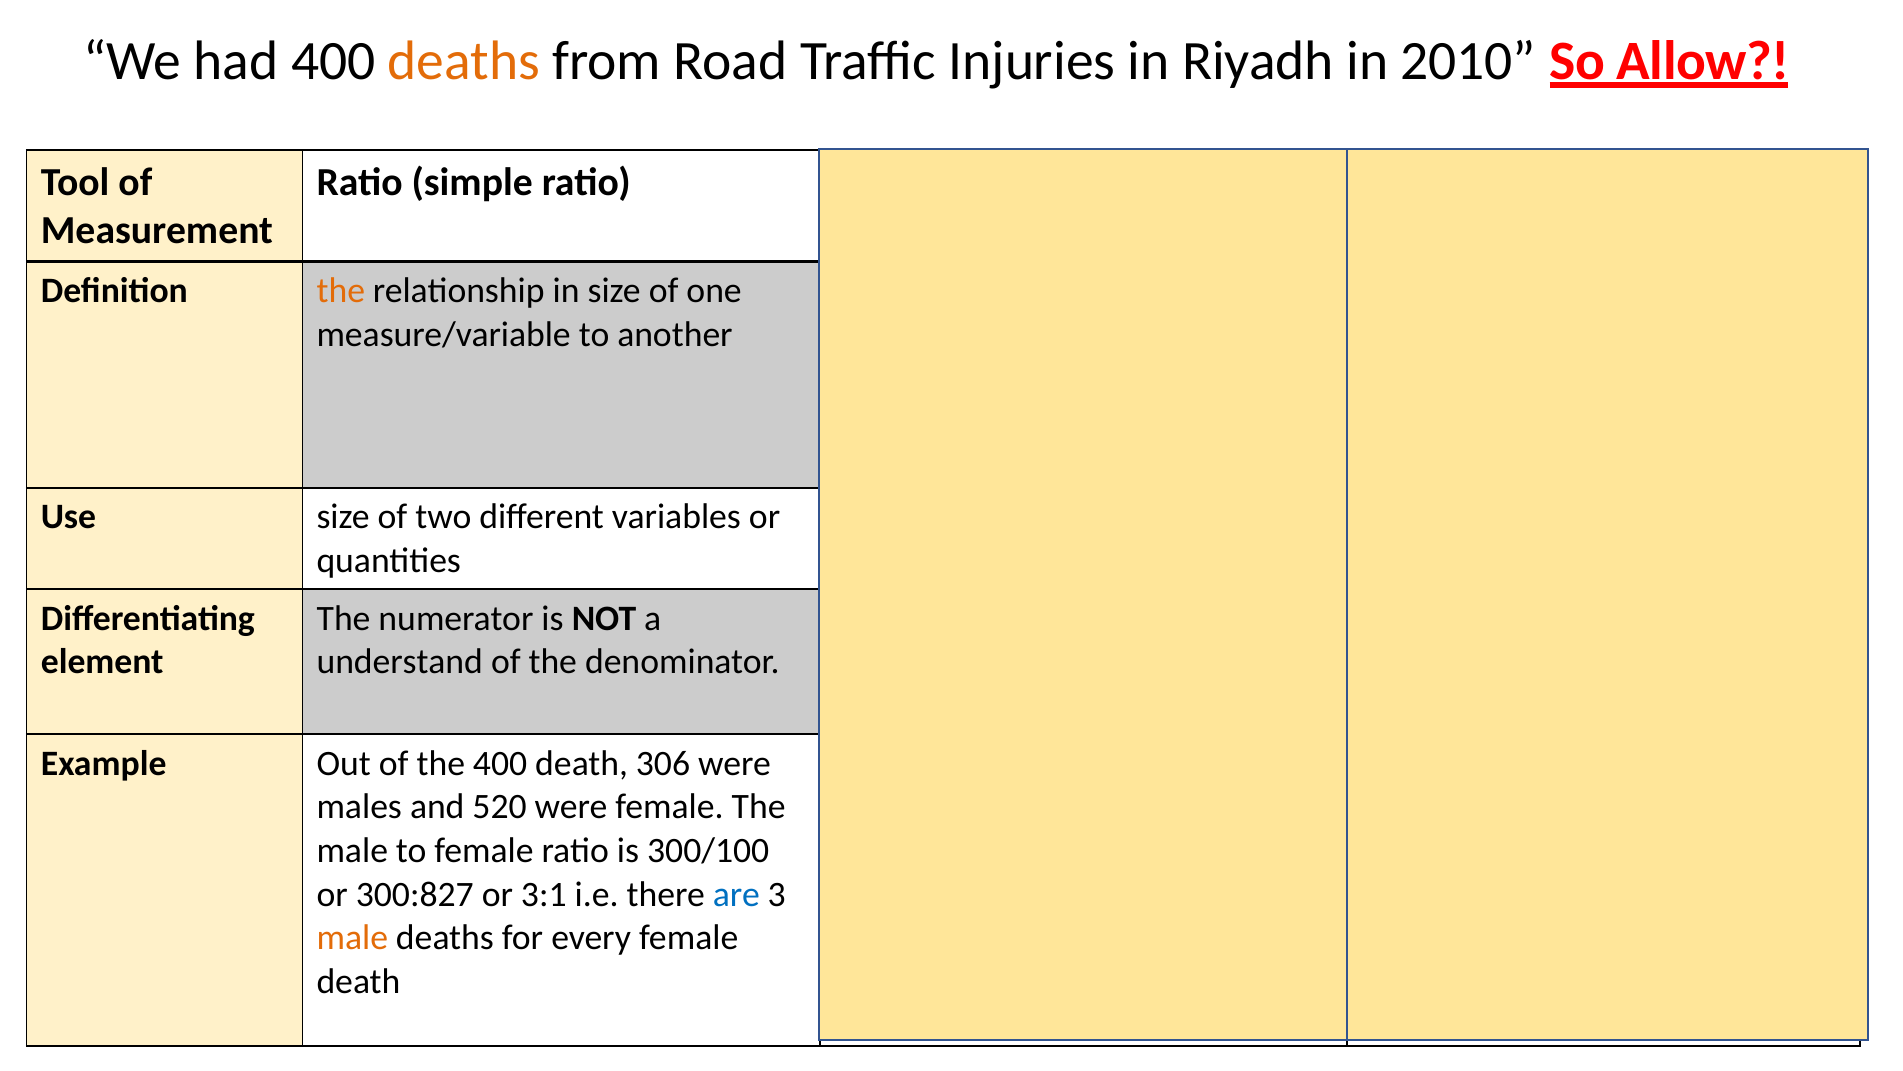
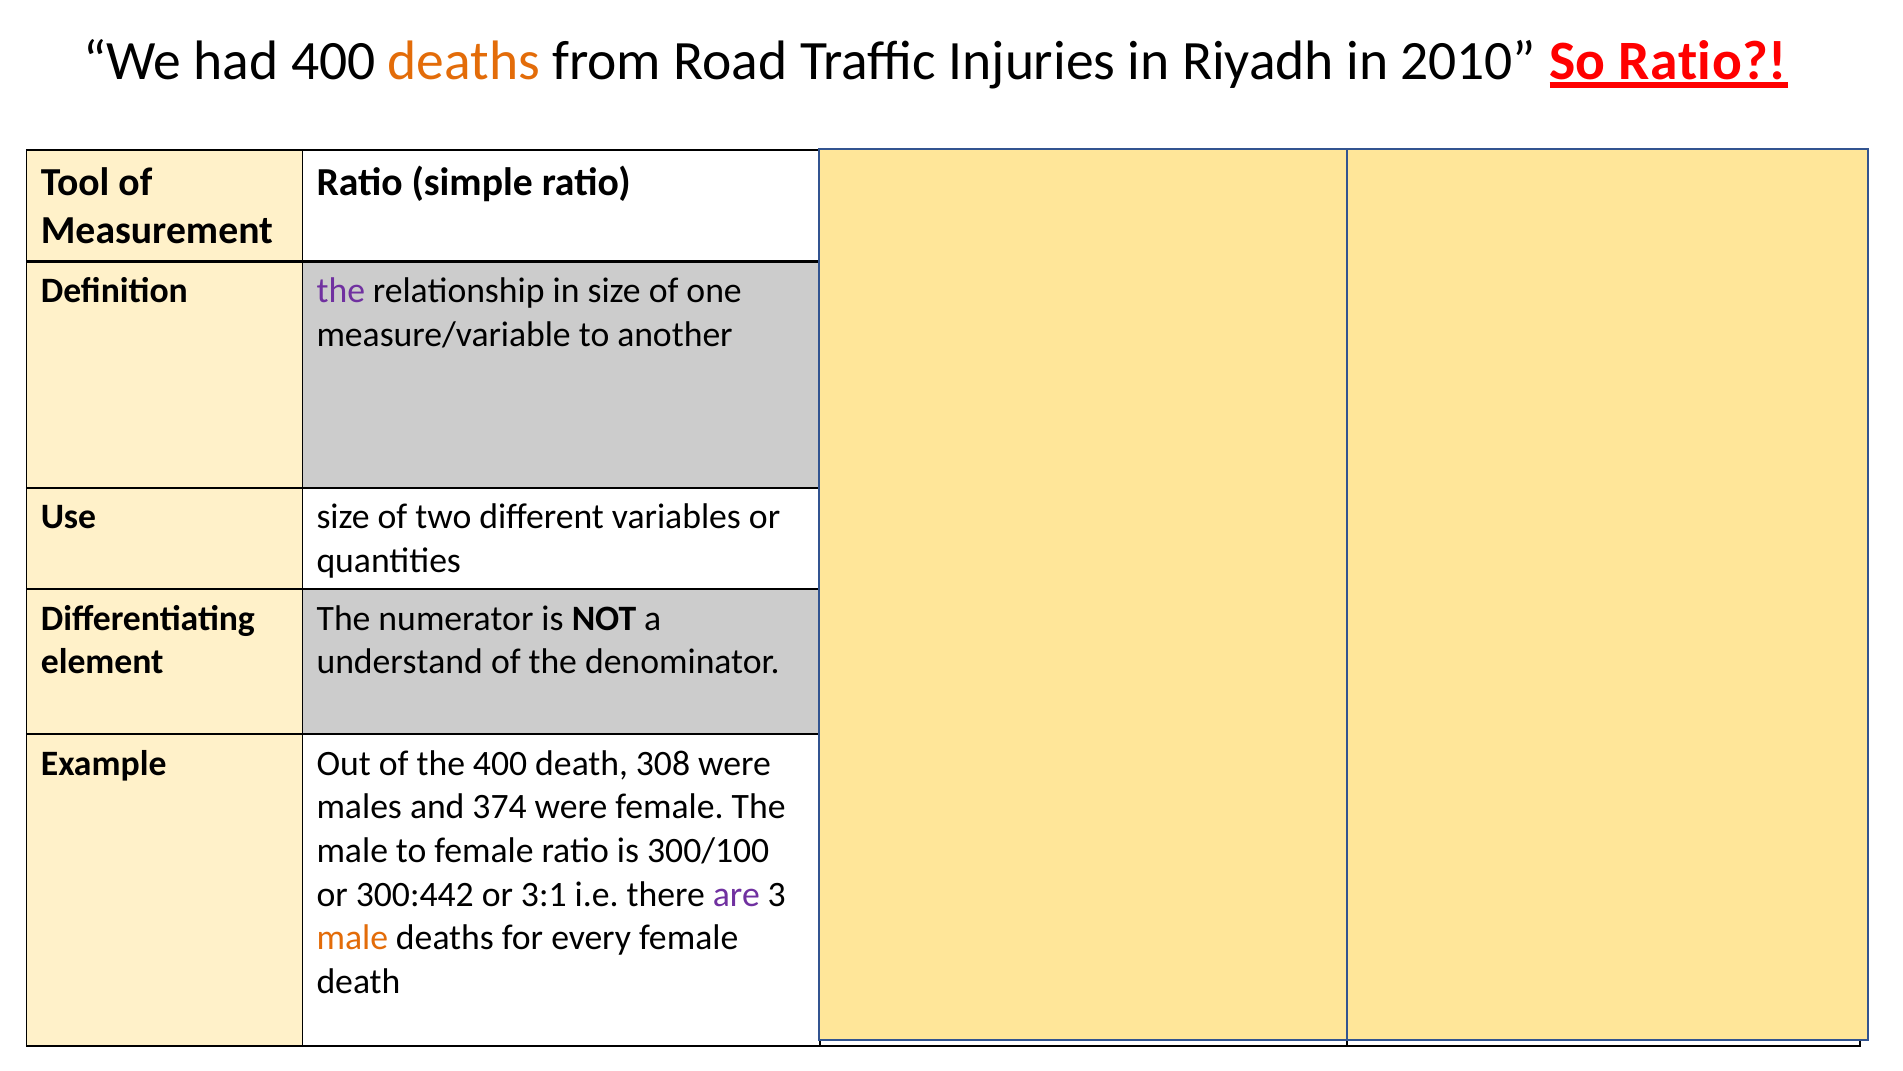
So Allow: Allow -> Ratio
the at (341, 291) colour: orange -> purple
306: 306 -> 308
520: 520 -> 374
300:827: 300:827 -> 300:442
are colour: blue -> purple
